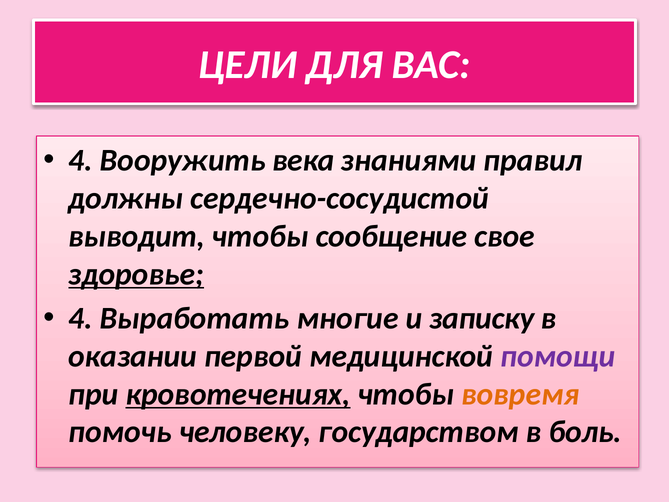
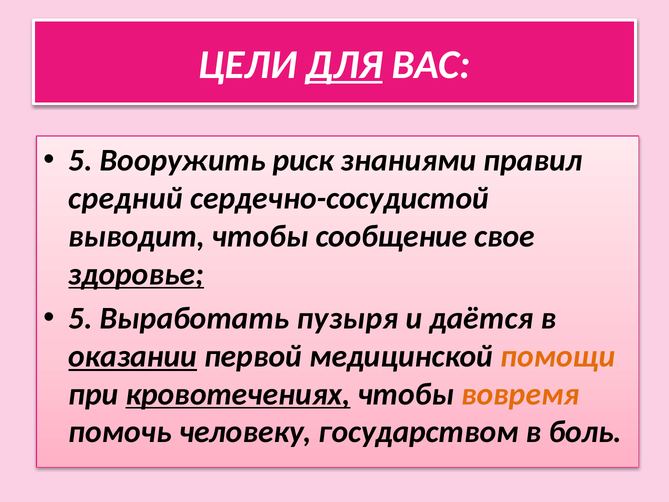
ДЛЯ underline: none -> present
4 at (81, 160): 4 -> 5
века: века -> риск
должны: должны -> средний
4 at (81, 318): 4 -> 5
многие: многие -> пузыря
записку: записку -> даётся
оказании underline: none -> present
помощи colour: purple -> orange
